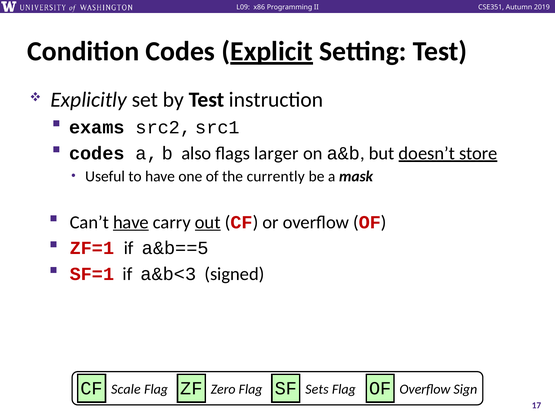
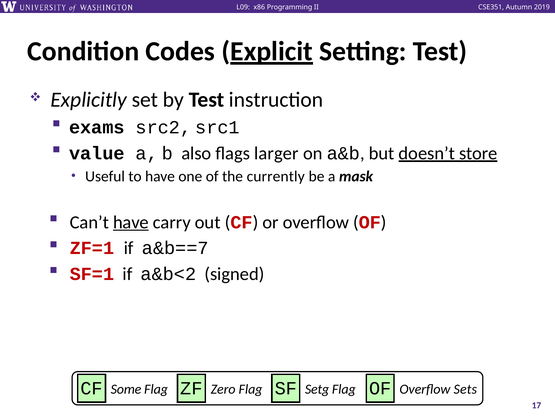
codes at (97, 153): codes -> value
out underline: present -> none
a&b==5: a&b==5 -> a&b==7
a&b<3: a&b<3 -> a&b<2
Scale: Scale -> Some
Sets: Sets -> Setg
Sign: Sign -> Sets
